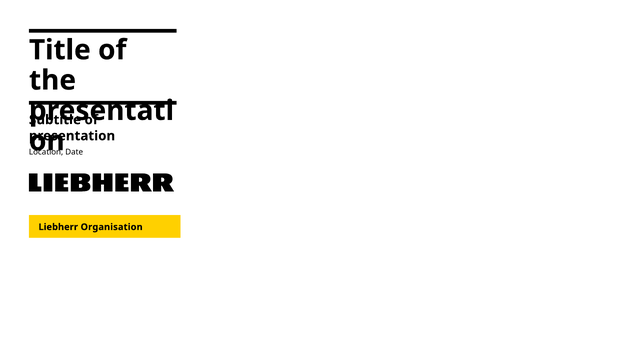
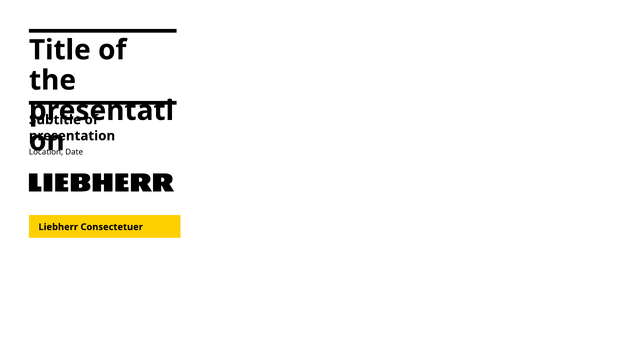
Organisation: Organisation -> Consectetuer
